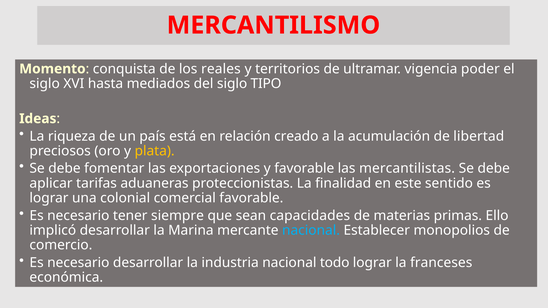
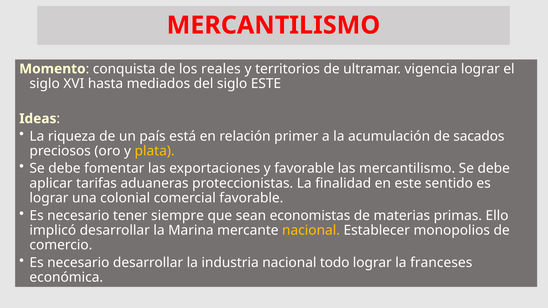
vigencia poder: poder -> lograr
siglo TIPO: TIPO -> ESTE
creado: creado -> primer
libertad: libertad -> sacados
las mercantilistas: mercantilistas -> mercantilismo
capacidades: capacidades -> economistas
nacional at (311, 230) colour: light blue -> yellow
